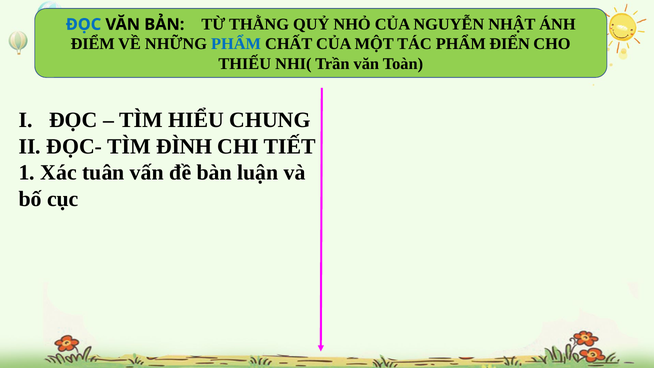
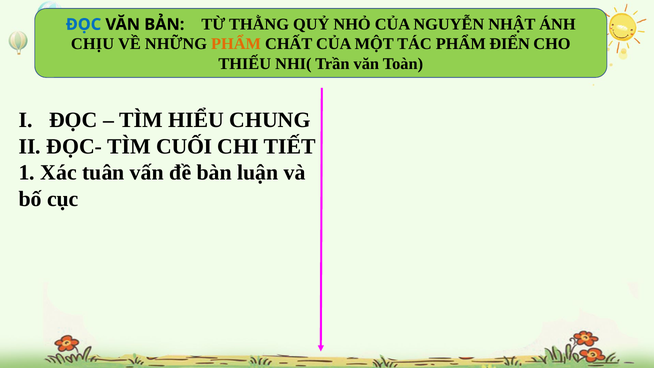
ĐIỂM: ĐIỂM -> CHỊU
PHẨM at (236, 44) colour: blue -> orange
ĐÌNH: ĐÌNH -> CUỐI
